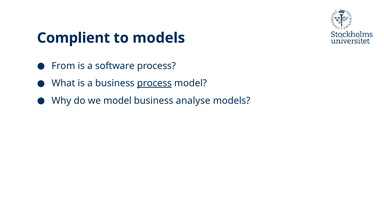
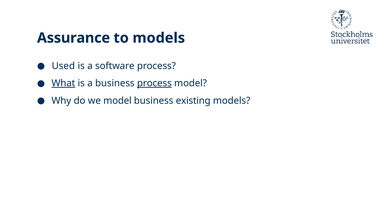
Complient: Complient -> Assurance
From: From -> Used
What underline: none -> present
analyse: analyse -> existing
